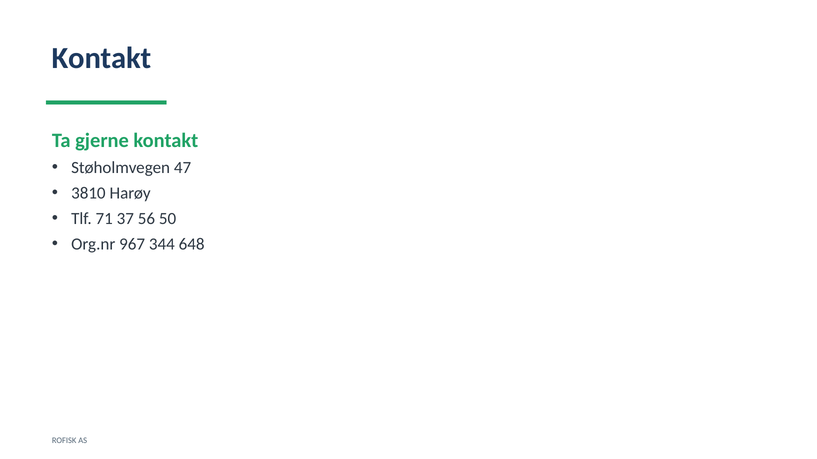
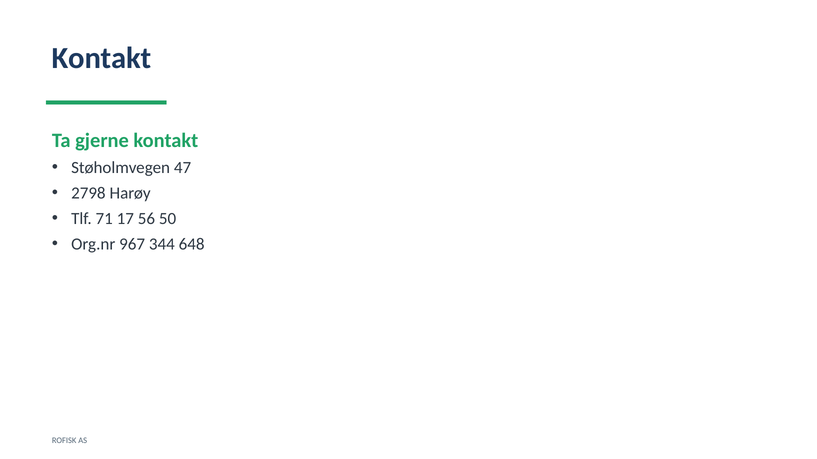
3810: 3810 -> 2798
37: 37 -> 17
